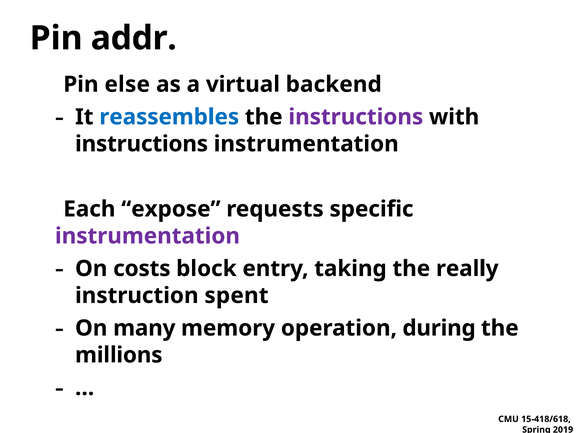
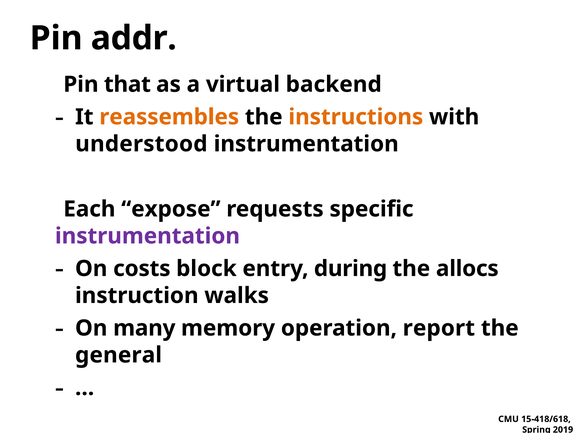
else: else -> that
reassembles colour: blue -> orange
instructions at (356, 117) colour: purple -> orange
instructions at (142, 144): instructions -> understood
taking: taking -> during
really: really -> allocs
spent: spent -> walks
during: during -> report
millions: millions -> general
